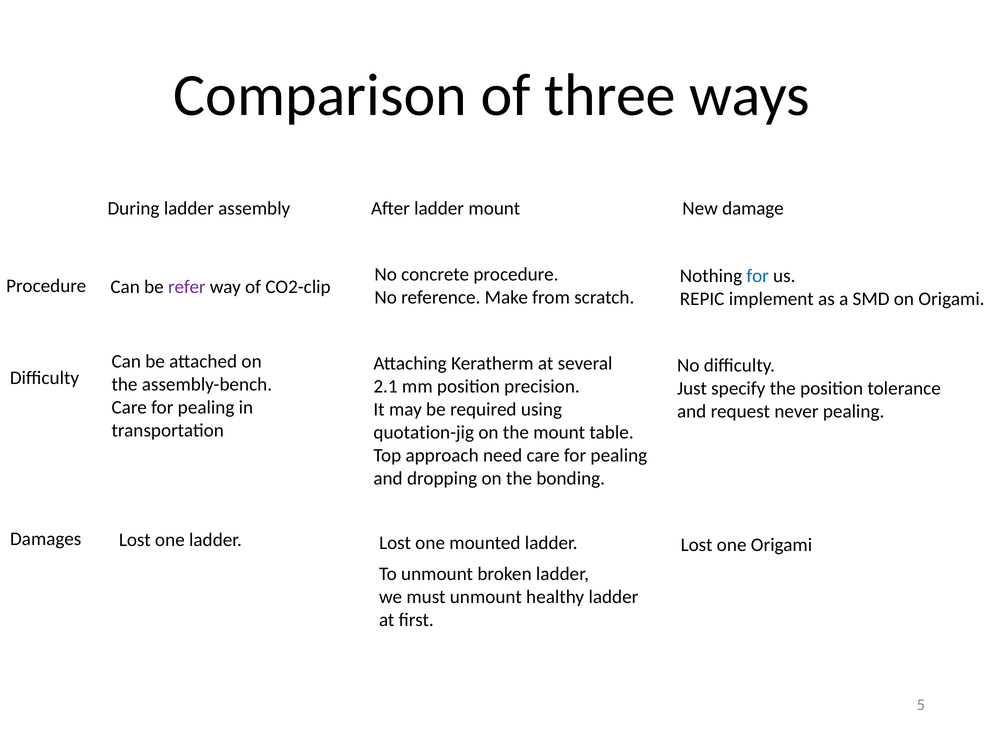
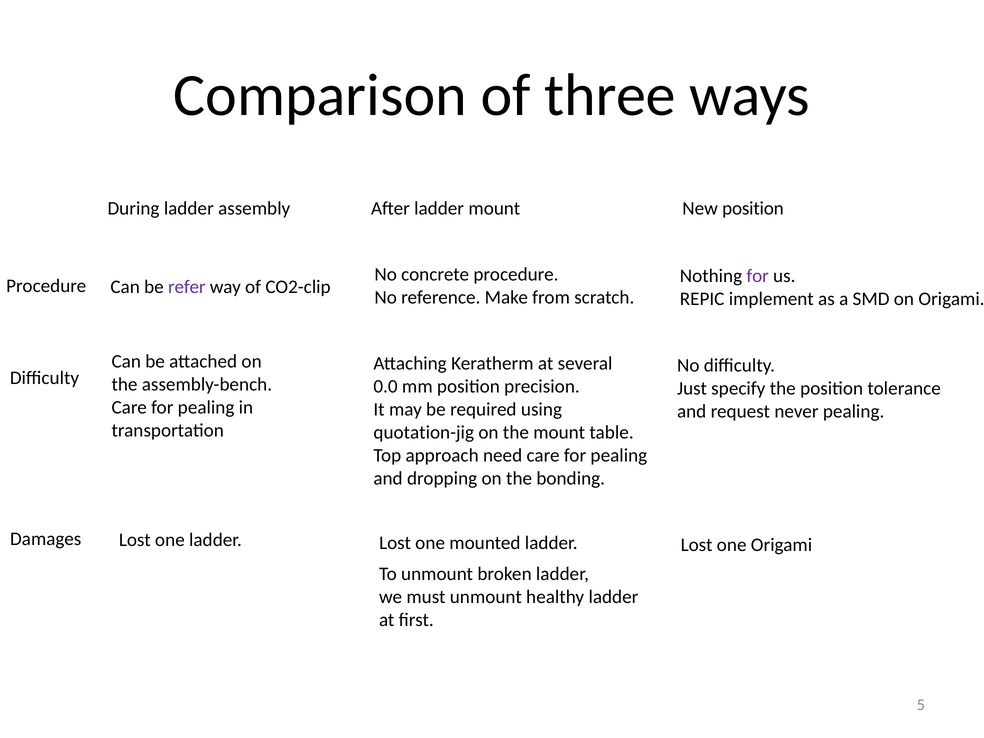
New damage: damage -> position
for at (758, 276) colour: blue -> purple
2.1: 2.1 -> 0.0
